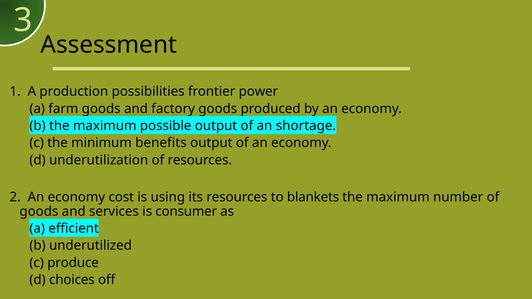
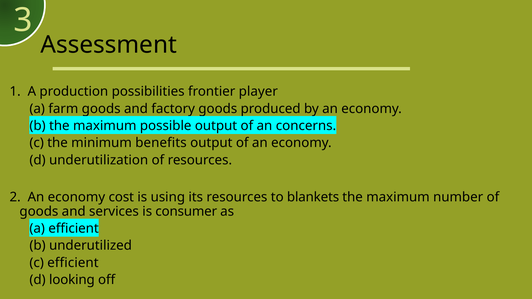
power: power -> player
shortage: shortage -> concerns
c produce: produce -> efficient
choices: choices -> looking
